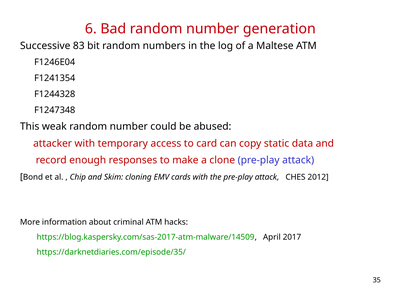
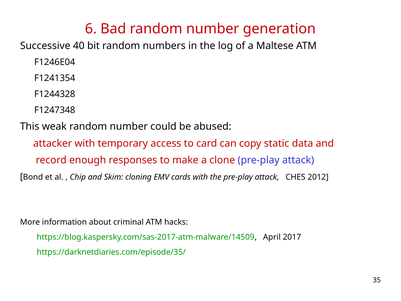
83: 83 -> 40
